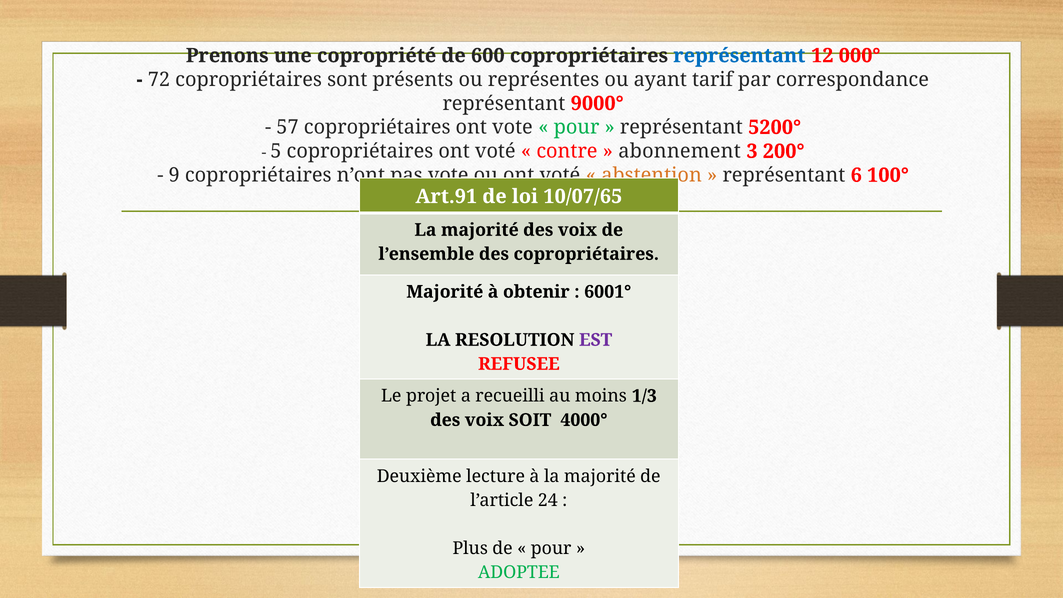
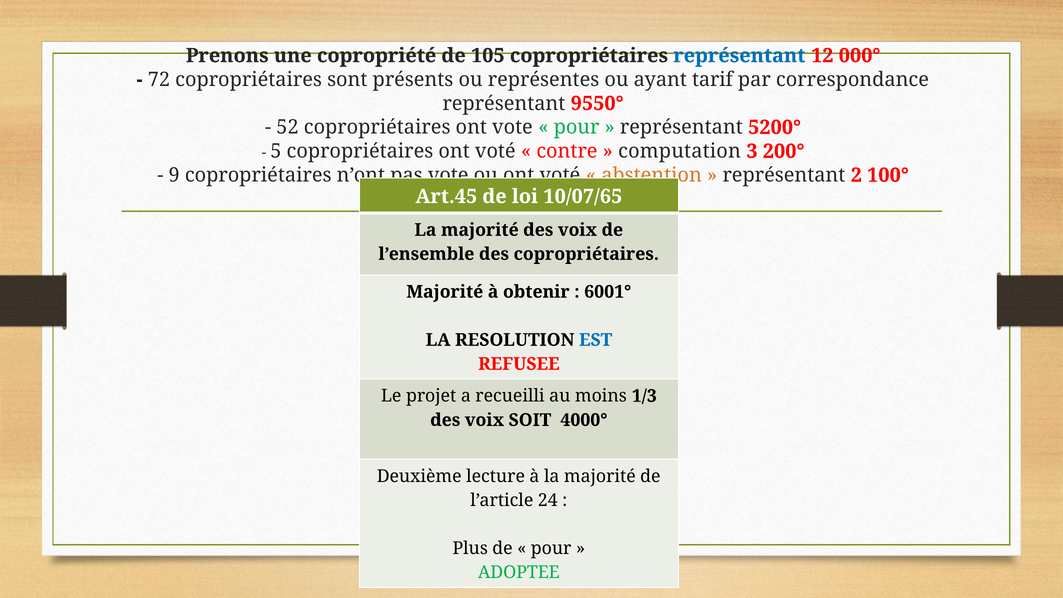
600: 600 -> 105
9000°: 9000° -> 9550°
57: 57 -> 52
abonnement: abonnement -> computation
6: 6 -> 2
Art.91: Art.91 -> Art.45
EST colour: purple -> blue
